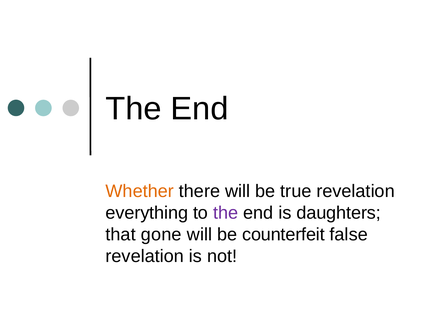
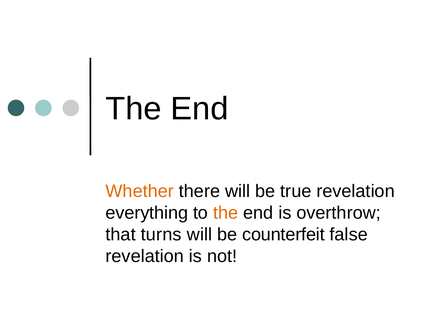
the at (226, 213) colour: purple -> orange
daughters: daughters -> overthrow
gone: gone -> turns
